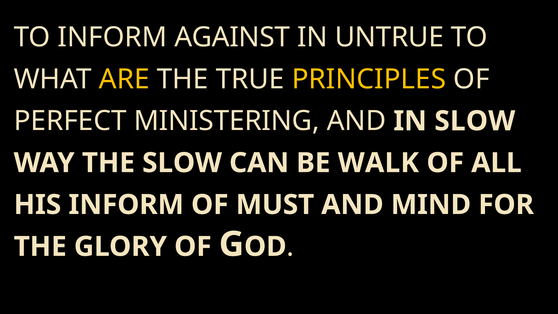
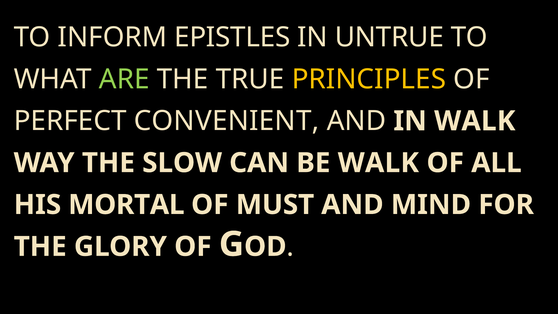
AGAINST: AGAINST -> EPISTLES
ARE colour: yellow -> light green
MINISTERING: MINISTERING -> CONVENIENT
IN SLOW: SLOW -> WALK
HIS INFORM: INFORM -> MORTAL
